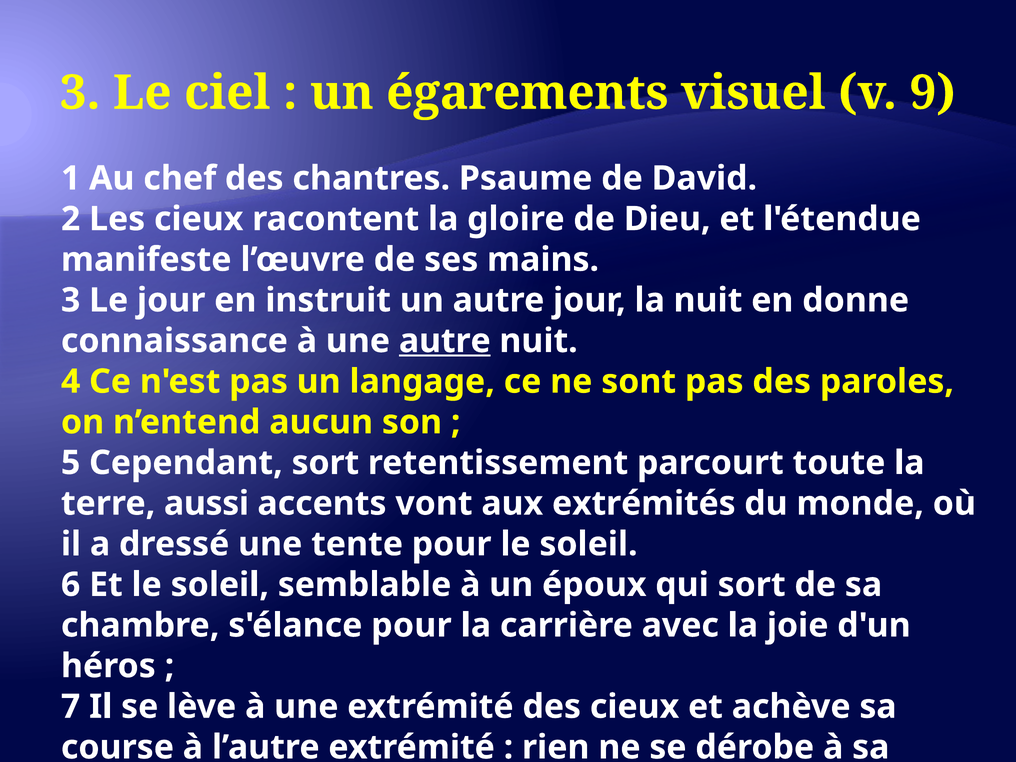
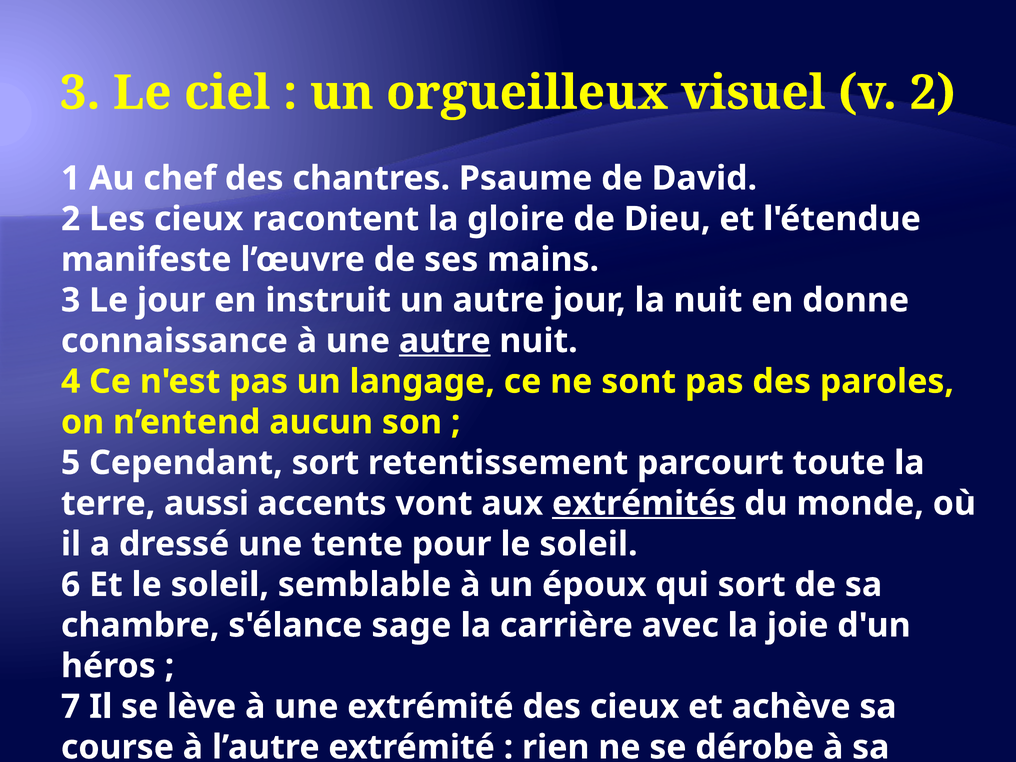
égarements: égarements -> orgueilleux
v 9: 9 -> 2
extrémités underline: none -> present
s'élance pour: pour -> sage
